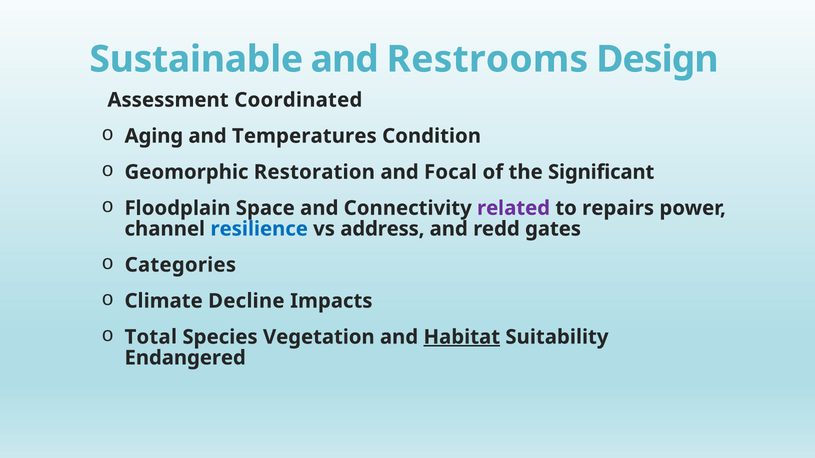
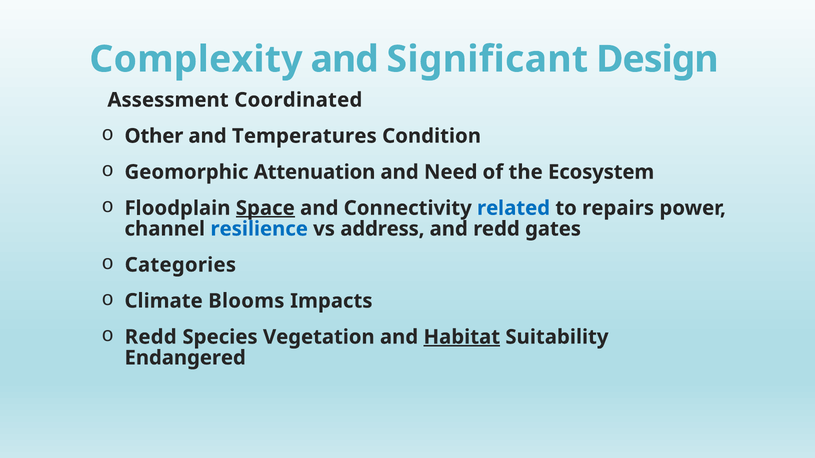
Sustainable: Sustainable -> Complexity
Restrooms: Restrooms -> Significant
Aging: Aging -> Other
Restoration: Restoration -> Attenuation
Focal: Focal -> Need
Significant: Significant -> Ecosystem
Space underline: none -> present
related colour: purple -> blue
Decline: Decline -> Blooms
Total at (151, 337): Total -> Redd
